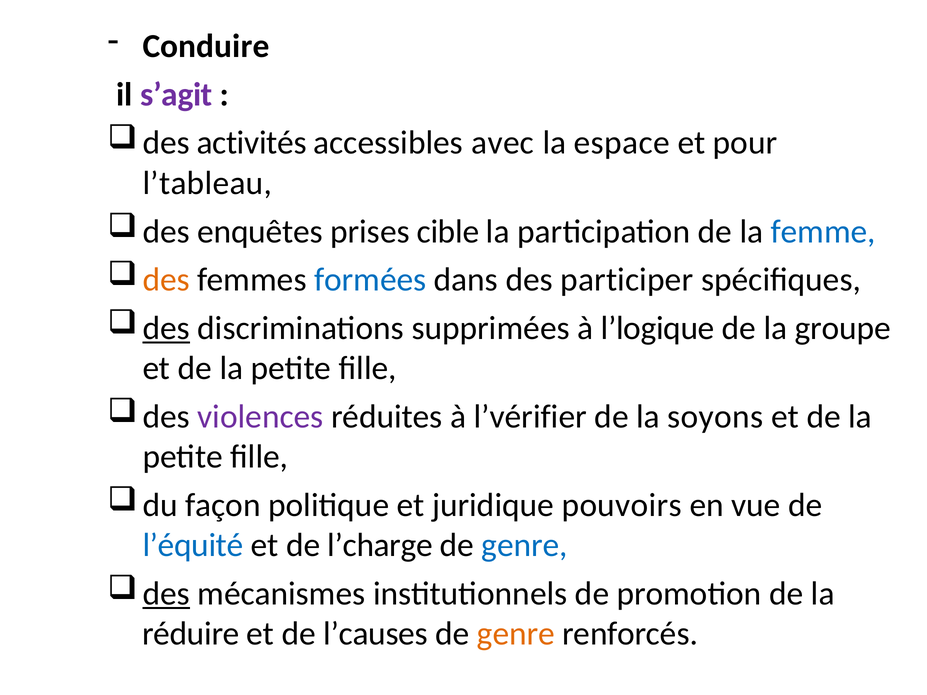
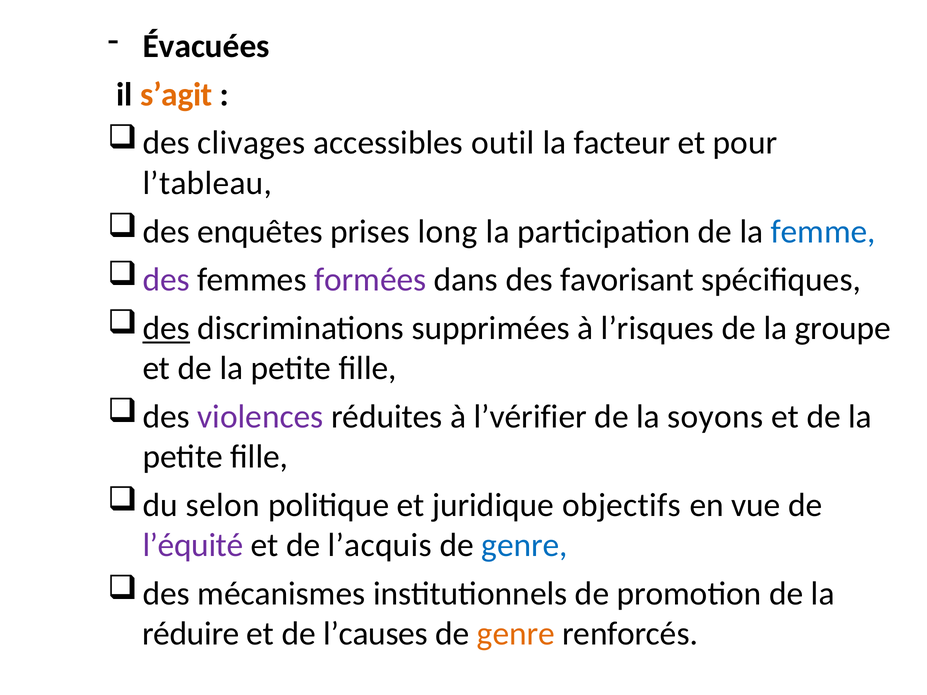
Conduire: Conduire -> Évacuées
s’agit colour: purple -> orange
activités: activités -> clivages
avec: avec -> outil
espace: espace -> facteur
cible: cible -> long
des at (166, 280) colour: orange -> purple
formées colour: blue -> purple
participer: participer -> favorisant
l’logique: l’logique -> l’risques
façon: façon -> selon
pouvoirs: pouvoirs -> objectifs
l’équité colour: blue -> purple
l’charge: l’charge -> l’acquis
des at (166, 594) underline: present -> none
